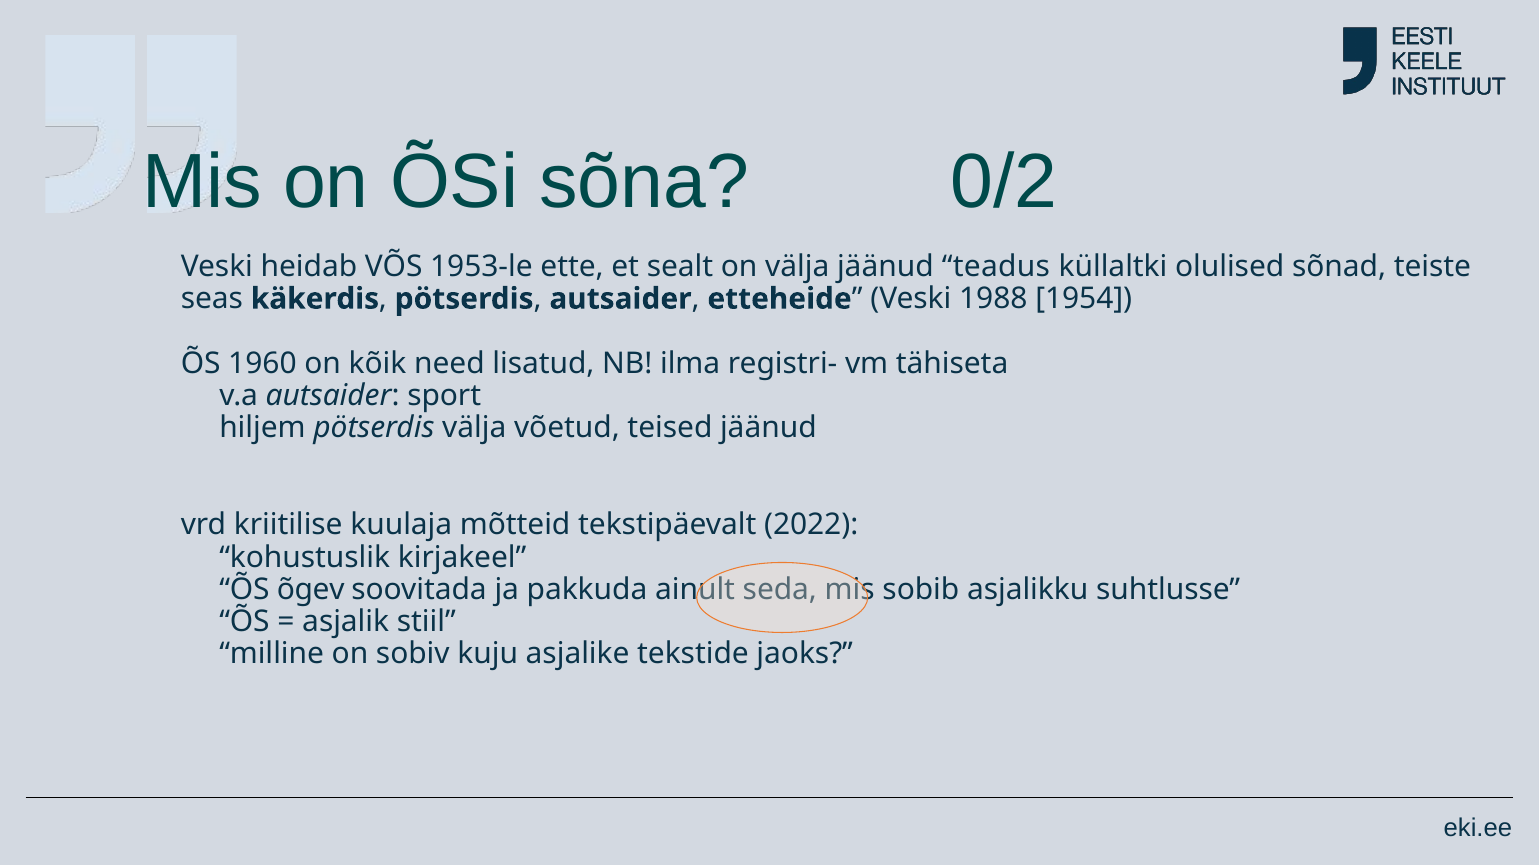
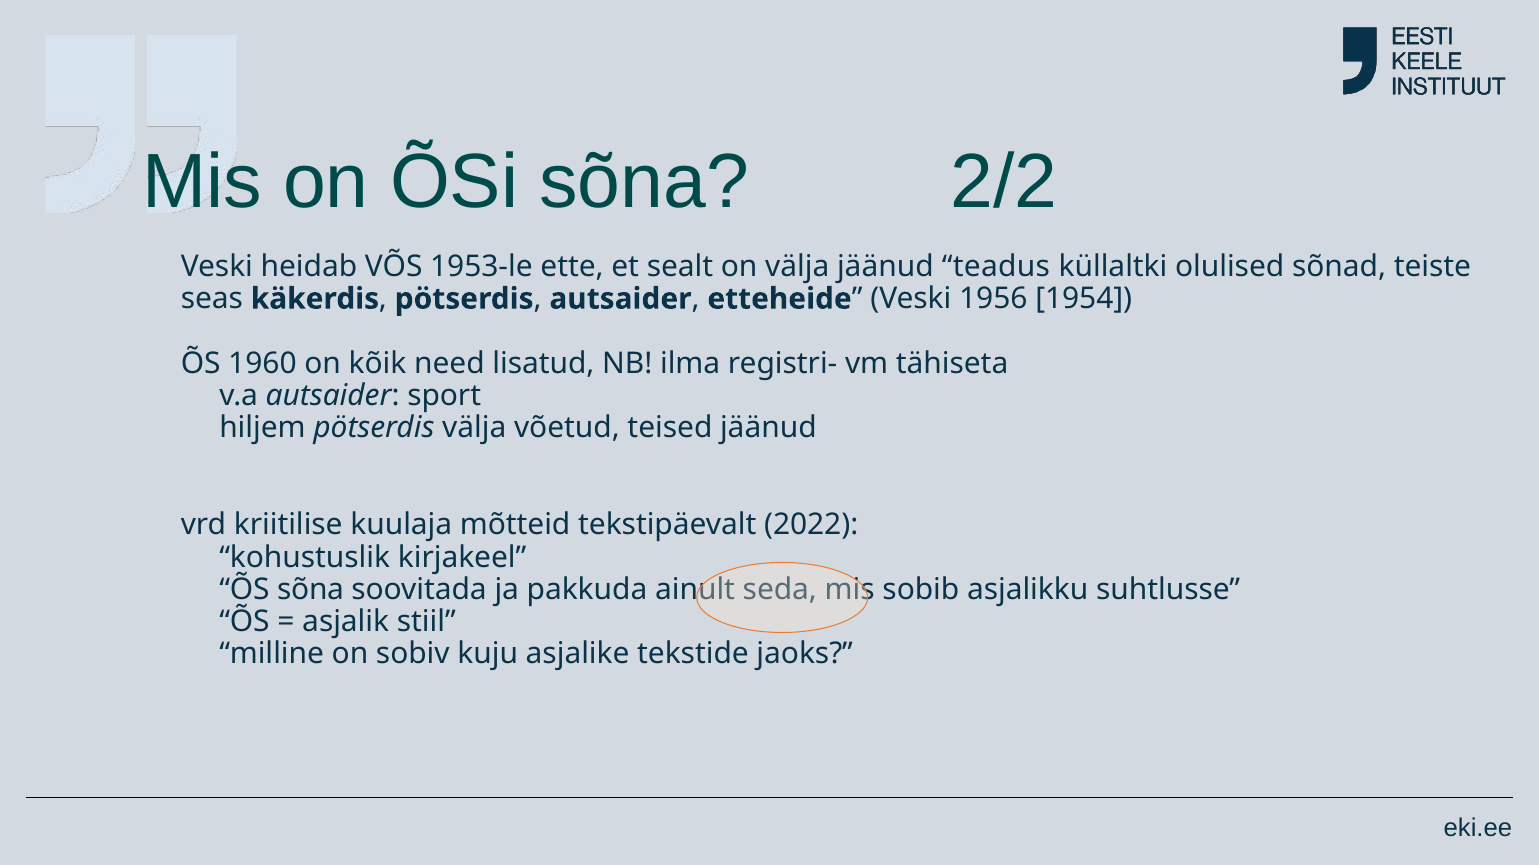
0/2: 0/2 -> 2/2
1988: 1988 -> 1956
ÕS õgev: õgev -> sõna
